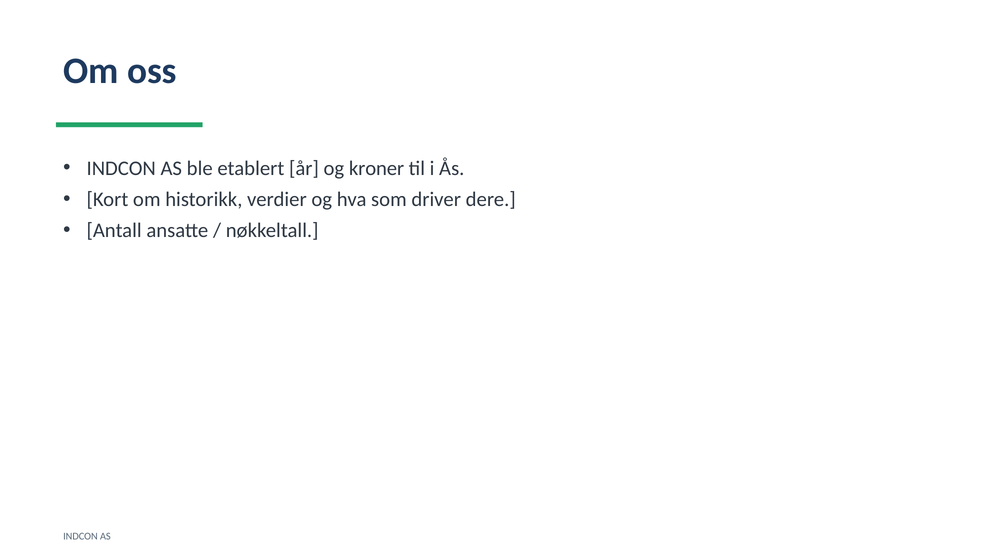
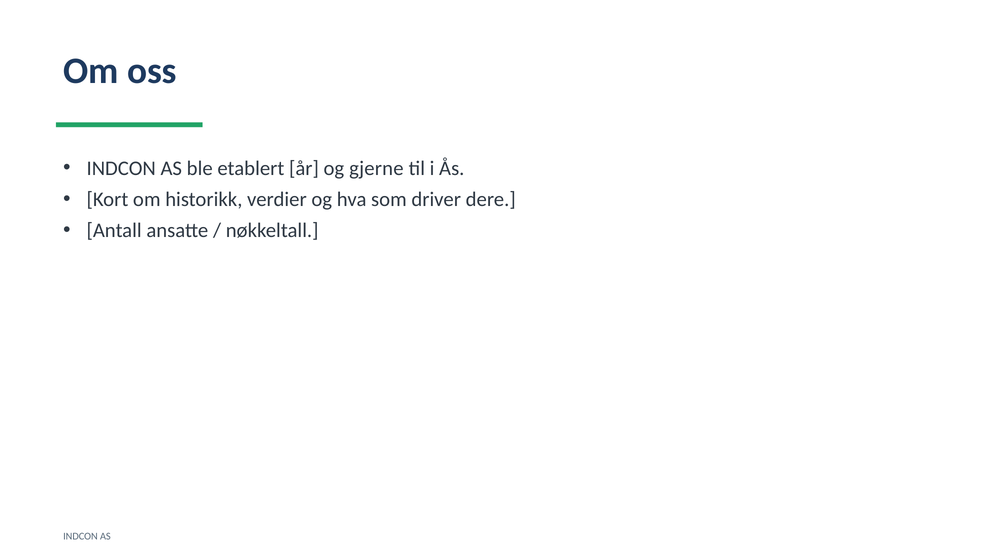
kroner: kroner -> gjerne
